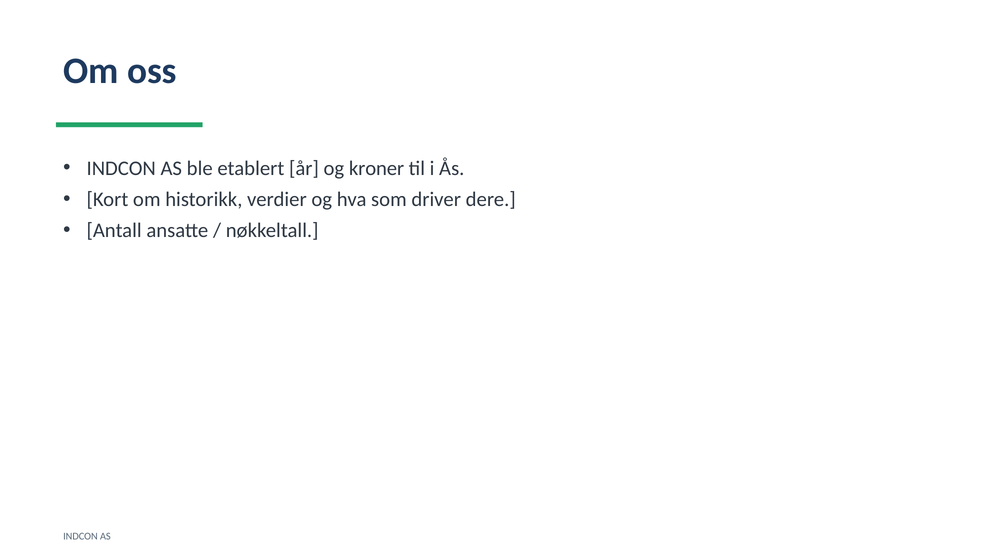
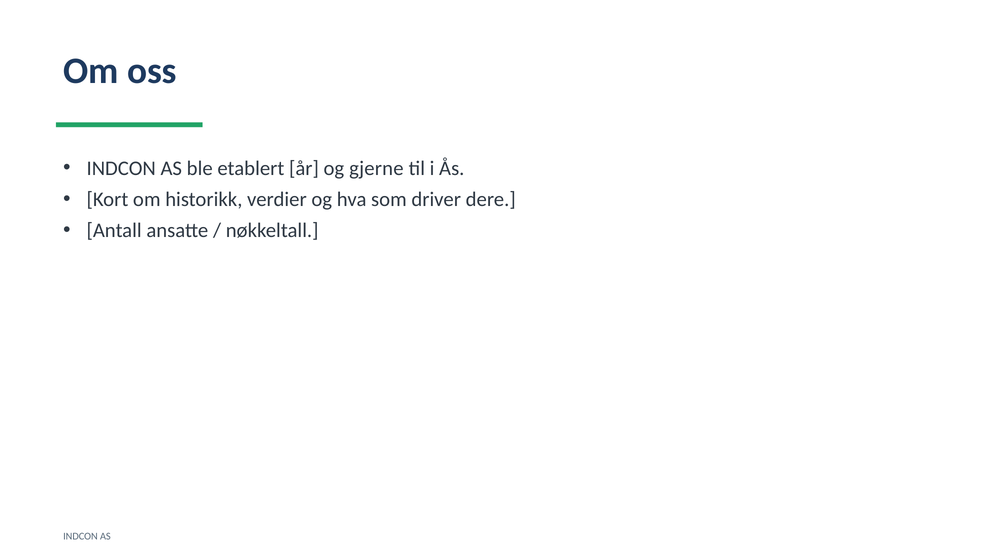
kroner: kroner -> gjerne
